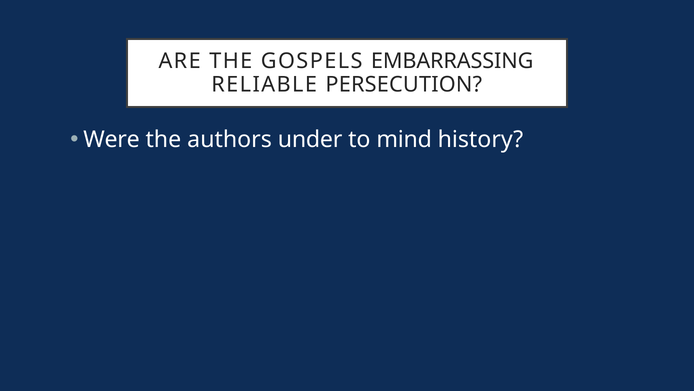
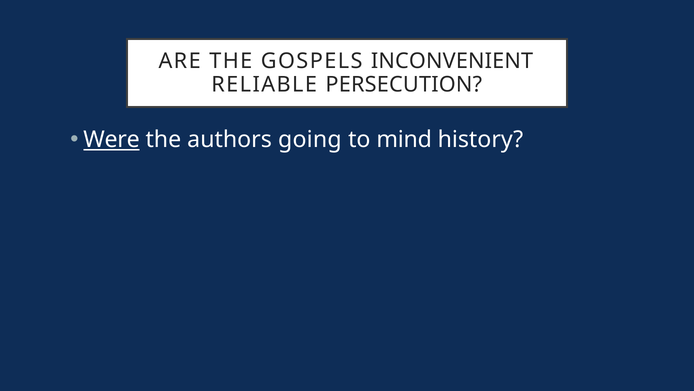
EMBARRASSING: EMBARRASSING -> INCONVENIENT
Were underline: none -> present
under: under -> going
